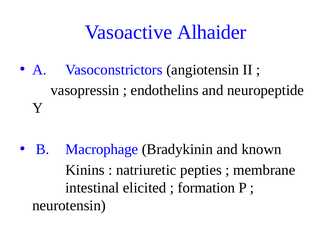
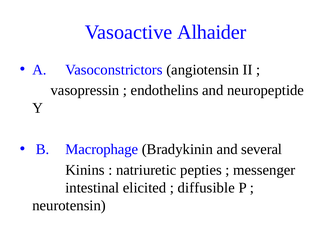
known: known -> several
membrane: membrane -> messenger
formation: formation -> diffusible
